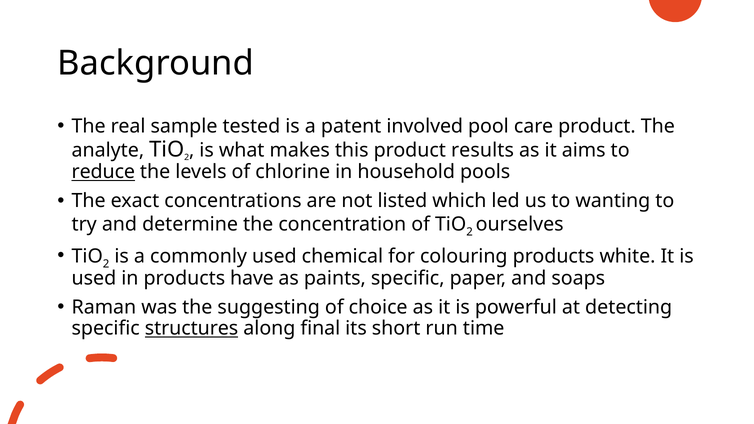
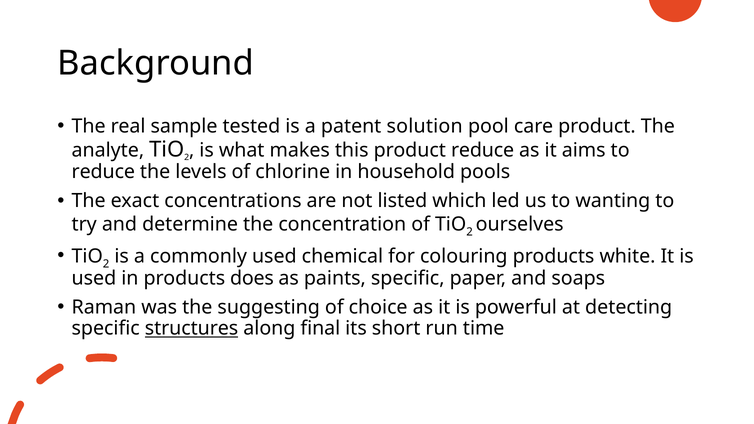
involved: involved -> solution
product results: results -> reduce
reduce at (103, 172) underline: present -> none
have: have -> does
